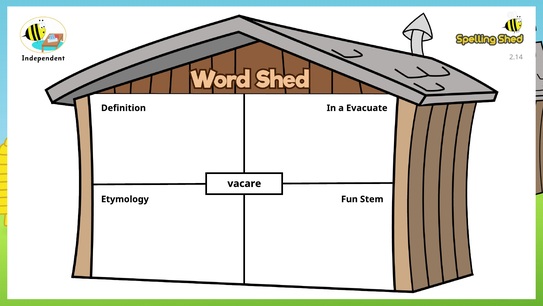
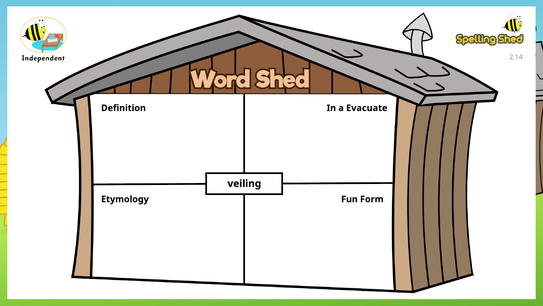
vacare: vacare -> veiling
Stem: Stem -> Form
